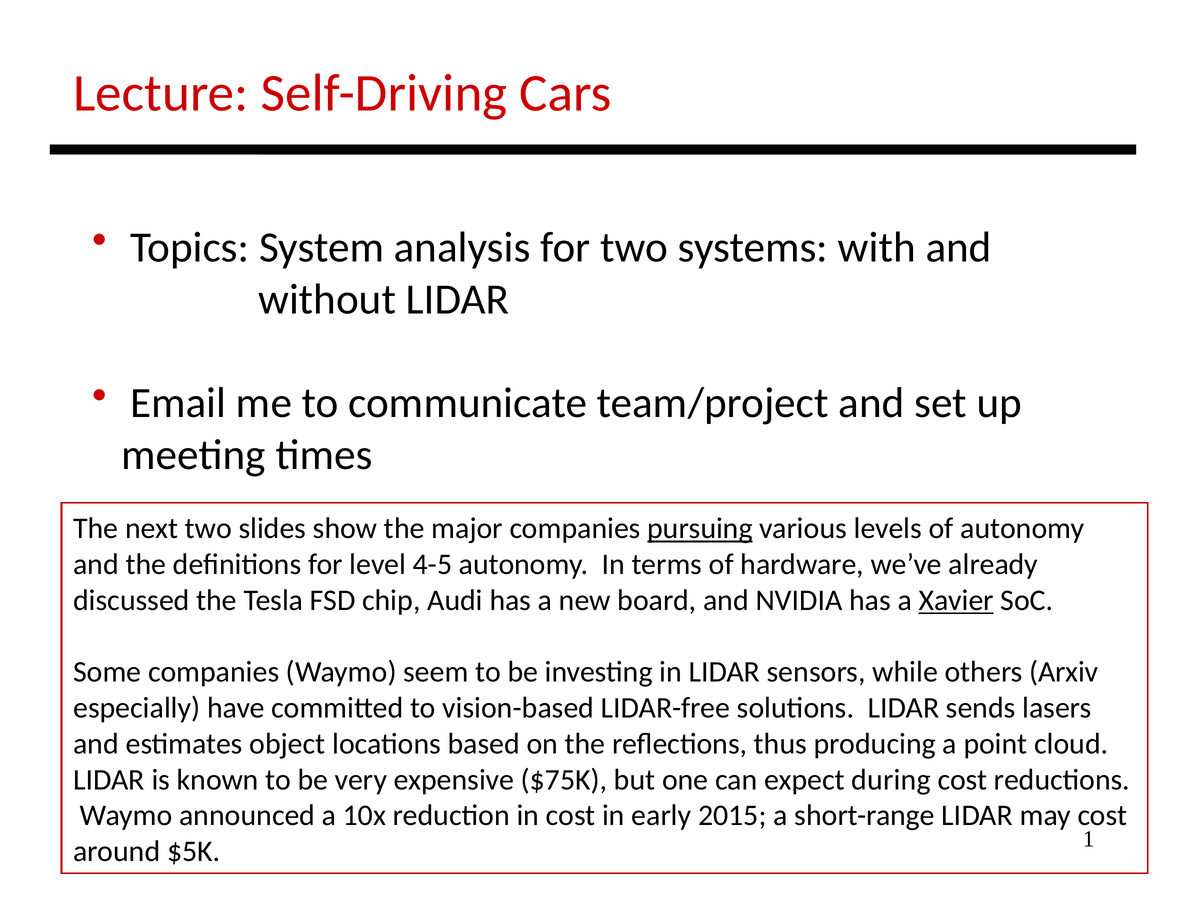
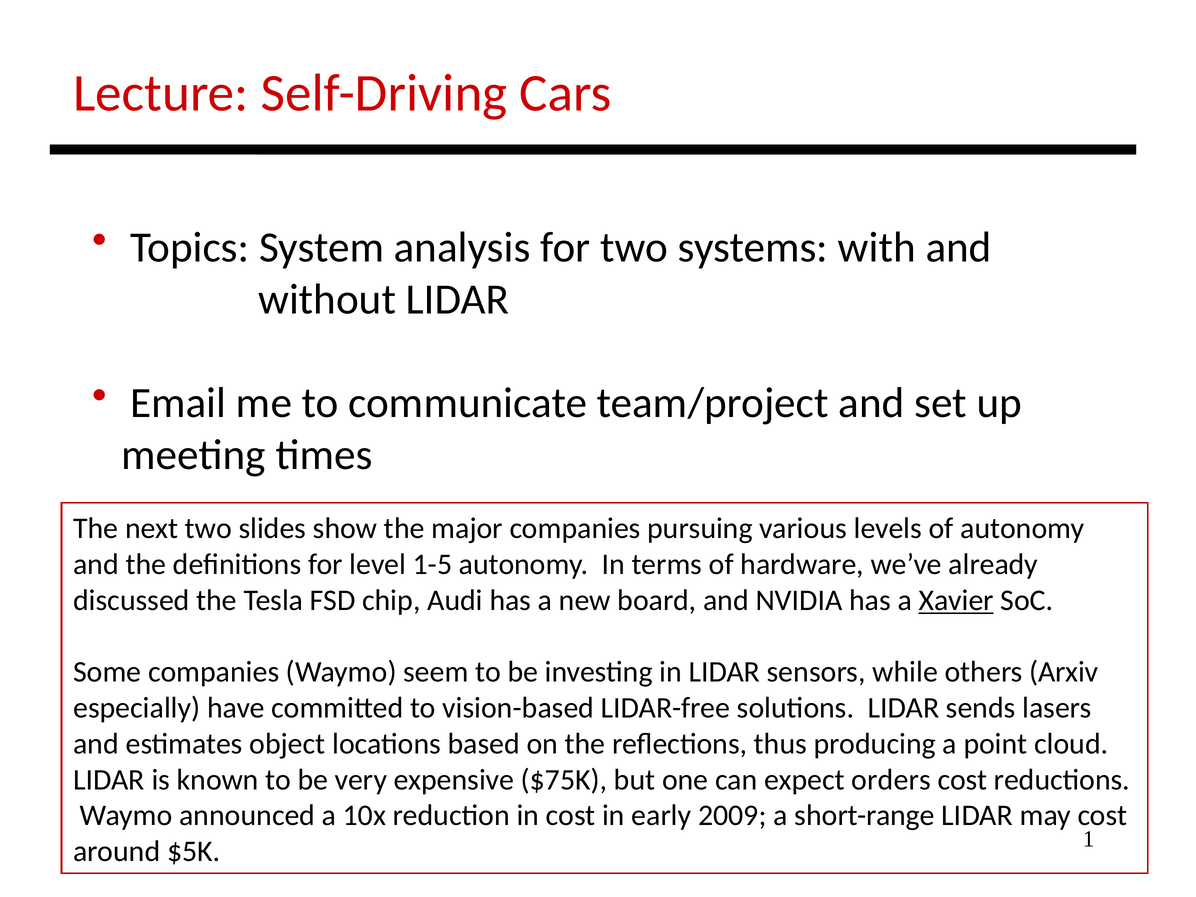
pursuing underline: present -> none
4-5: 4-5 -> 1-5
during: during -> orders
2015: 2015 -> 2009
